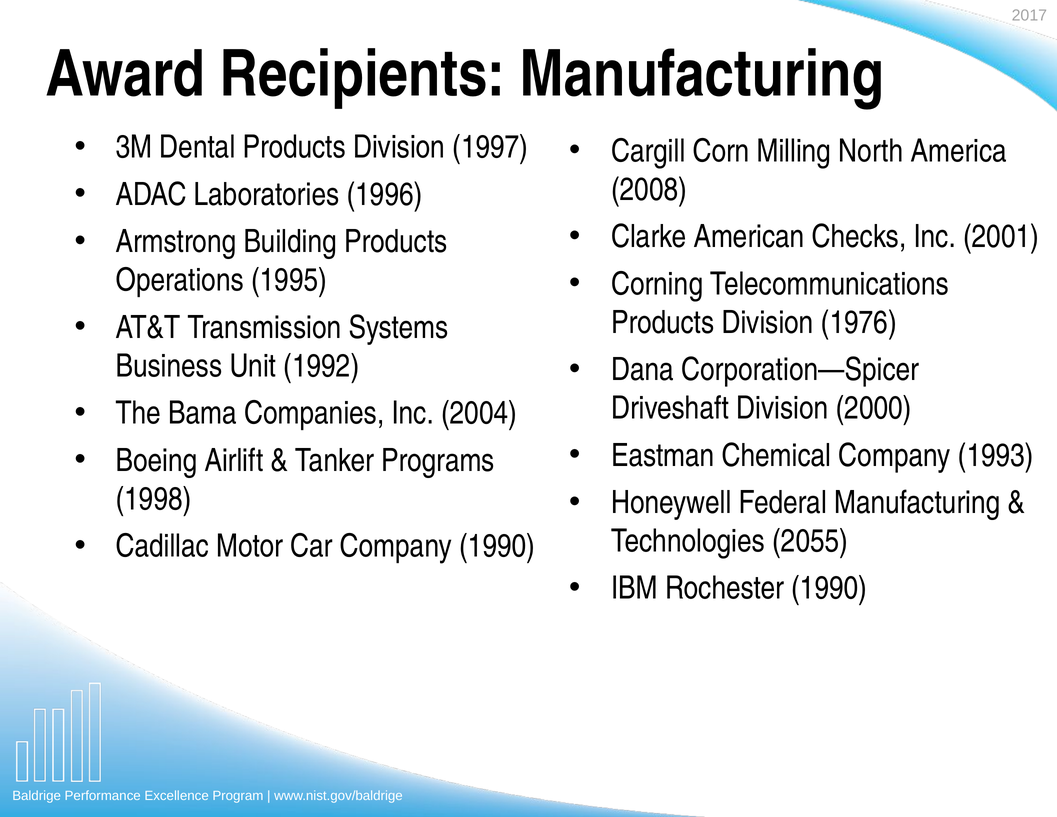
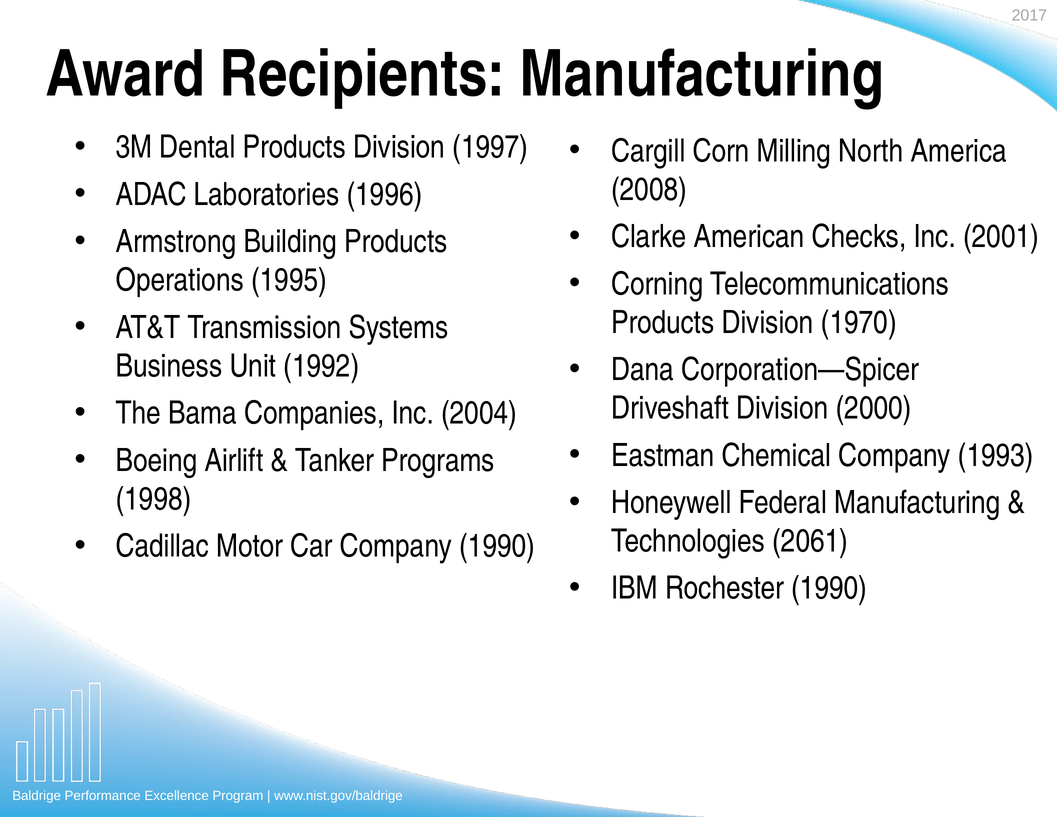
1976: 1976 -> 1970
2055: 2055 -> 2061
